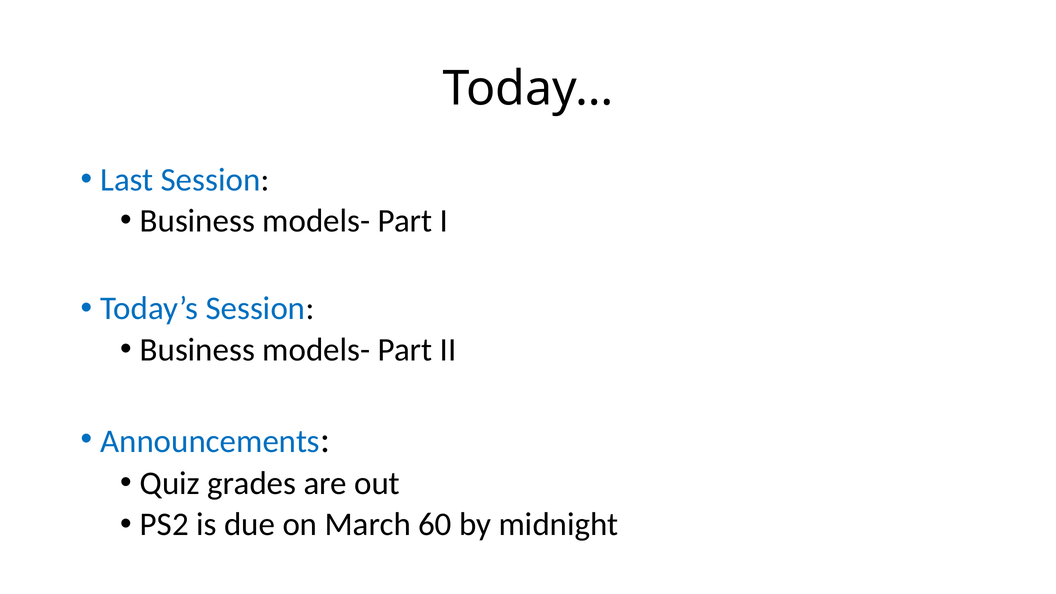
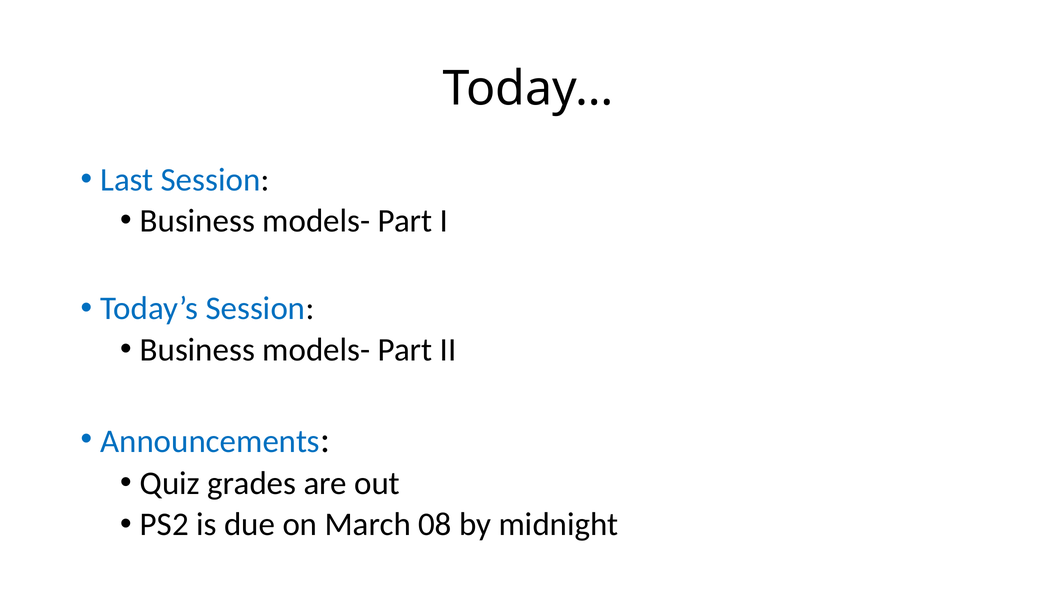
60: 60 -> 08
